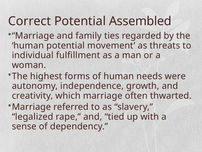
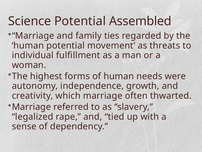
Correct: Correct -> Science
